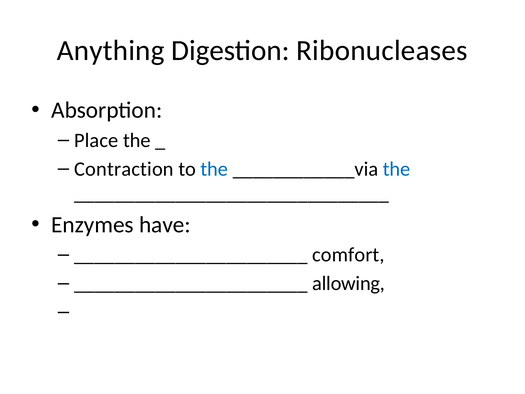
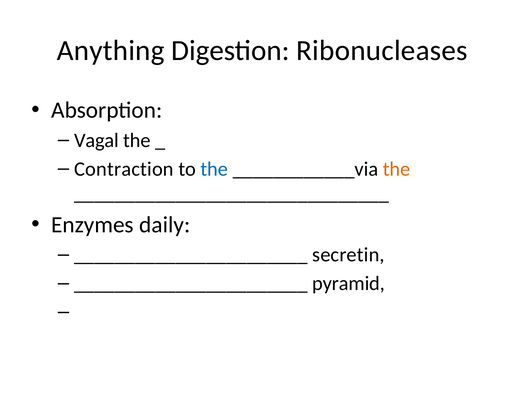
Place: Place -> Vagal
the at (397, 169) colour: blue -> orange
have: have -> daily
comfort: comfort -> secretin
allowing: allowing -> pyramid
